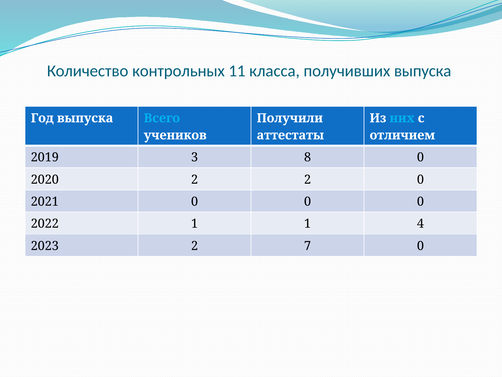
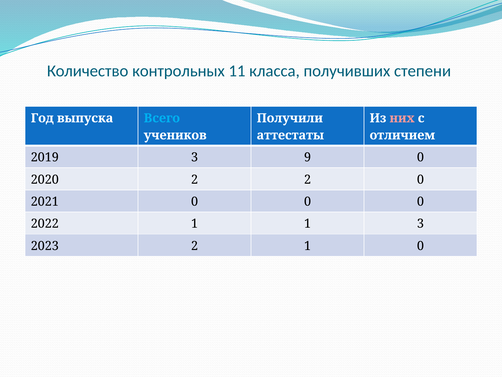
получивших выпуска: выпуска -> степени
них colour: light blue -> pink
8: 8 -> 9
1 4: 4 -> 3
2 7: 7 -> 1
